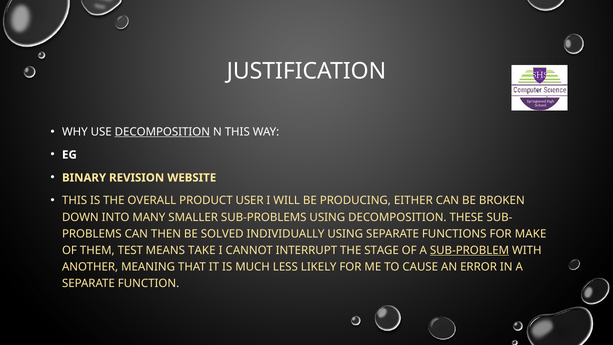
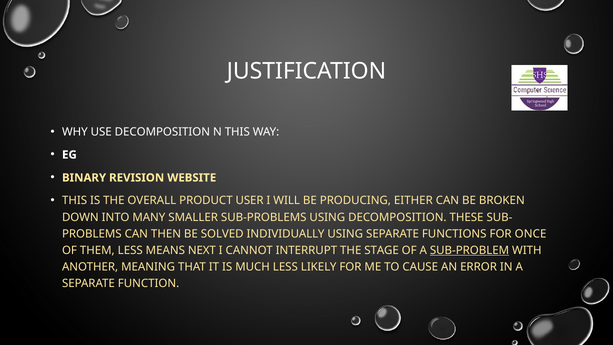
DECOMPOSITION at (162, 132) underline: present -> none
MAKE: MAKE -> ONCE
THEM TEST: TEST -> LESS
TAKE: TAKE -> NEXT
